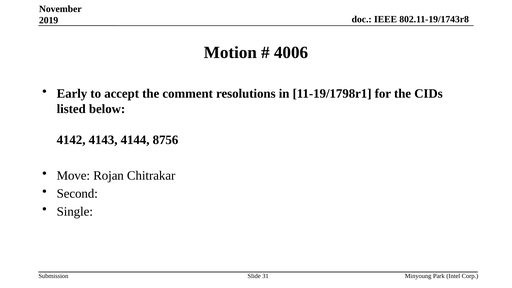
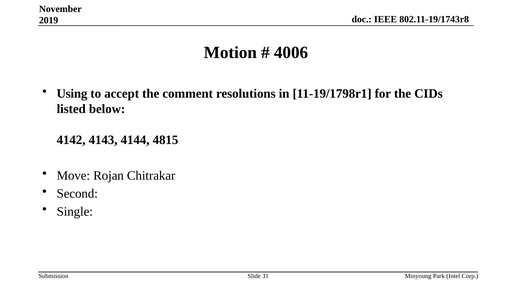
Early: Early -> Using
8756: 8756 -> 4815
